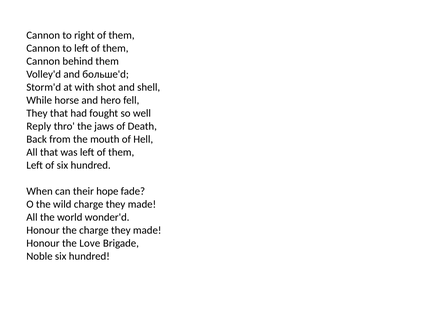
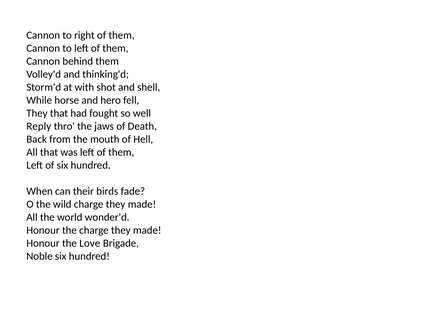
больше'd: больше'd -> thinking'd
hope: hope -> birds
